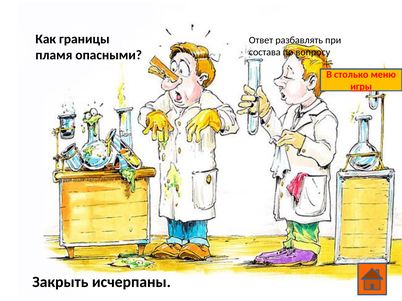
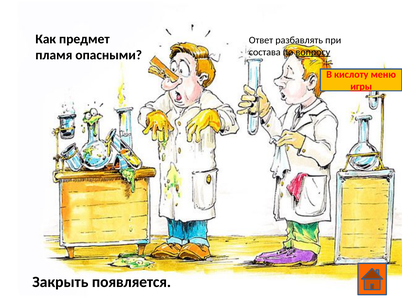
границы: границы -> предмет
вопросу underline: none -> present
столько: столько -> кислоту
исчерпаны: исчерпаны -> появляется
